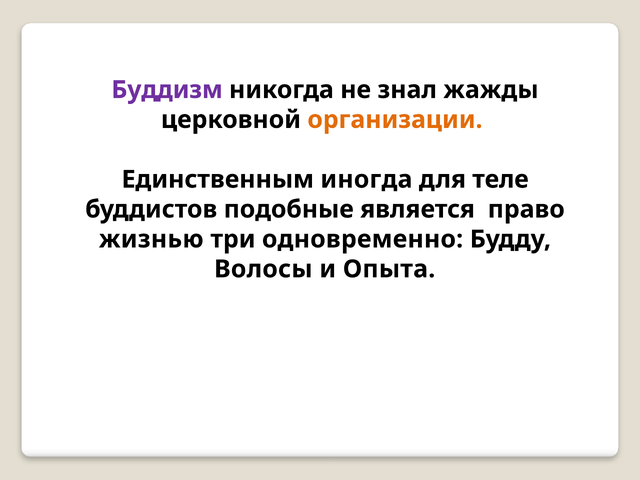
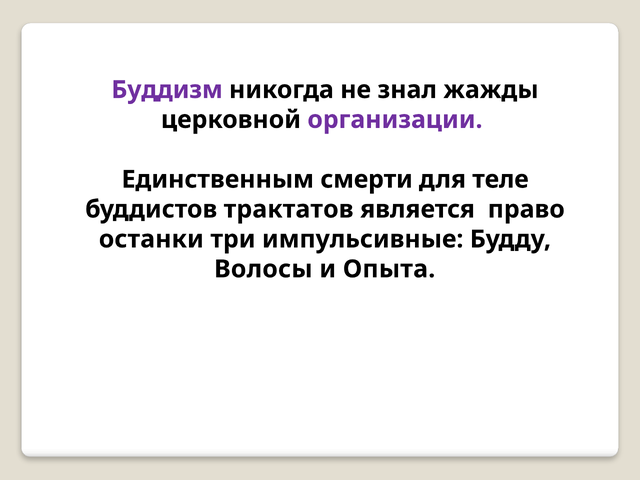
организации colour: orange -> purple
иногда: иногда -> смерти
подобные: подобные -> трактатов
жизнью: жизнью -> останки
одновременно: одновременно -> импульсивные
